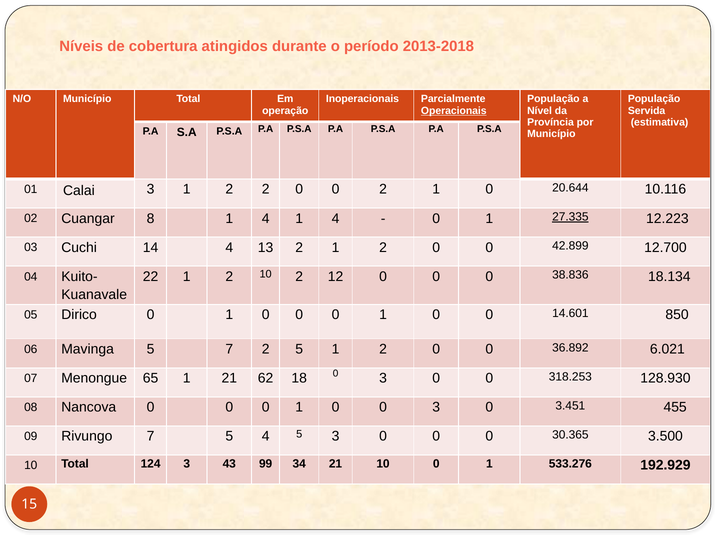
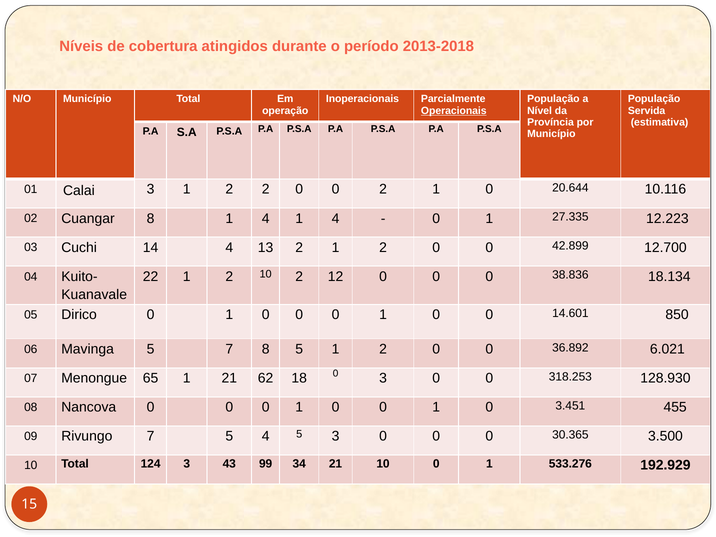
27.335 underline: present -> none
7 2: 2 -> 8
1 0 0 3: 3 -> 1
